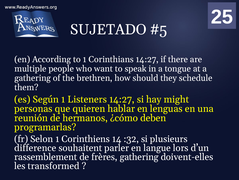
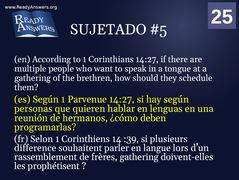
Listeners: Listeners -> Parvenue
hay might: might -> según
:32: :32 -> :39
transformed: transformed -> prophétisent
